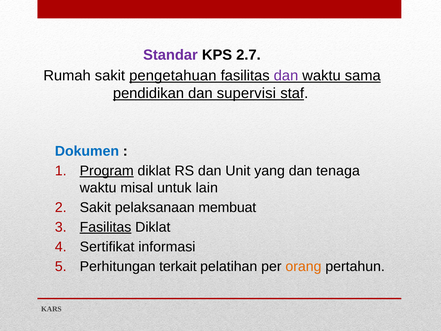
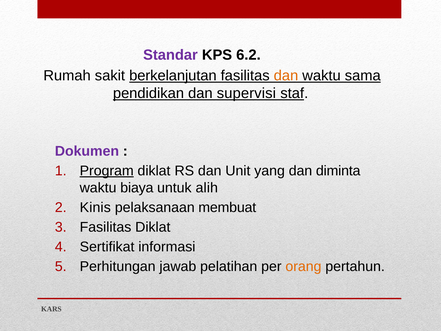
2.7: 2.7 -> 6.2
pengetahuan: pengetahuan -> berkelanjutan
dan at (286, 76) colour: purple -> orange
Dokumen colour: blue -> purple
tenaga: tenaga -> diminta
misal: misal -> biaya
lain: lain -> alih
Sakit at (95, 207): Sakit -> Kinis
Fasilitas at (106, 227) underline: present -> none
terkait: terkait -> jawab
